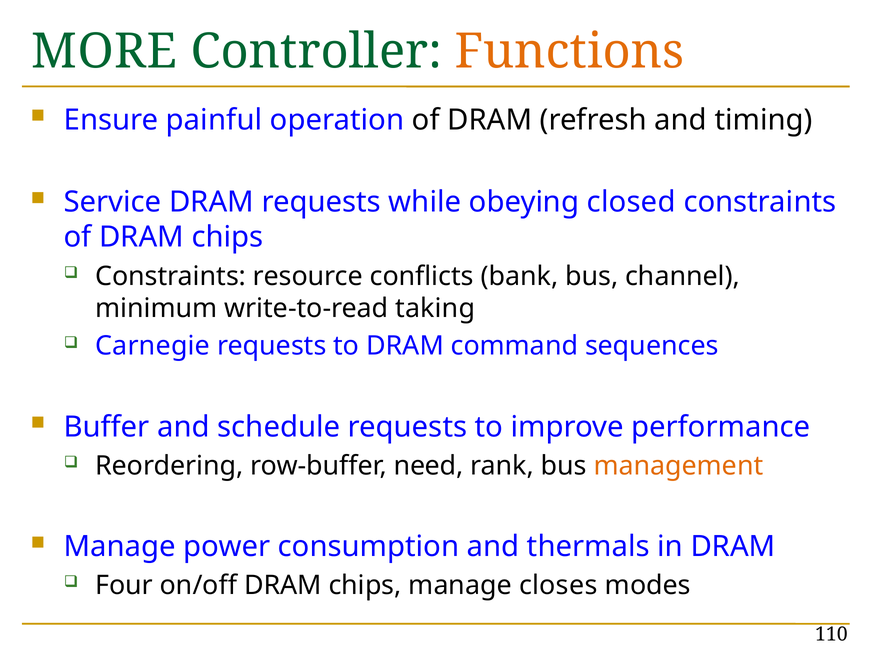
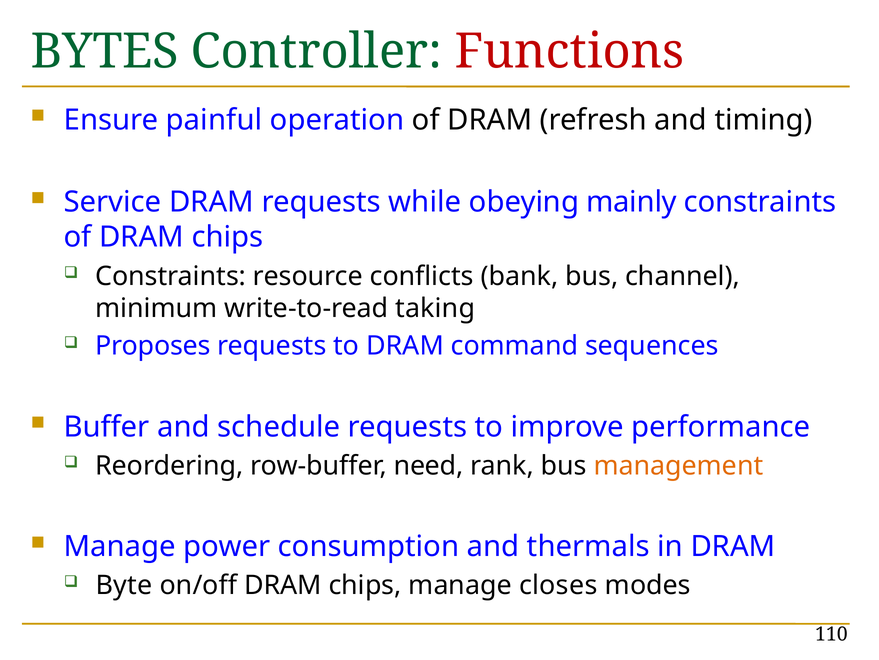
MORE: MORE -> BYTES
Functions colour: orange -> red
closed: closed -> mainly
Carnegie: Carnegie -> Proposes
Four: Four -> Byte
